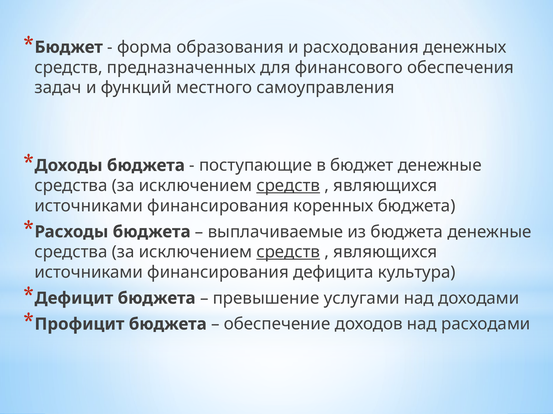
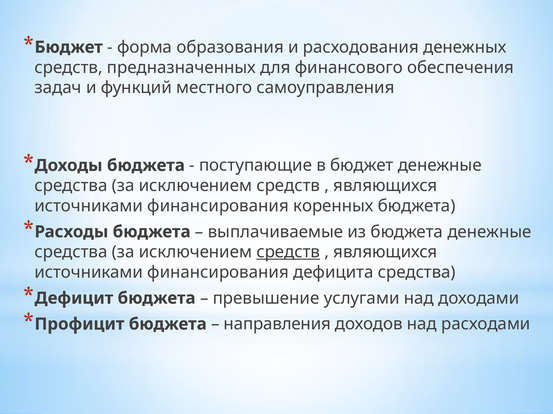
средств at (288, 186) underline: present -> none
дефицита культура: культура -> средства
обеспечение: обеспечение -> направления
